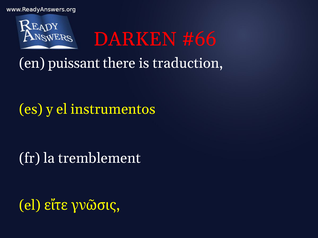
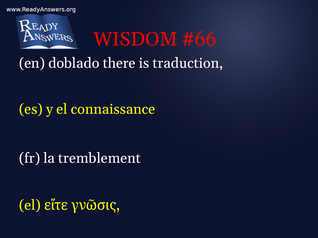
DARKEN: DARKEN -> WISDOM
puissant: puissant -> doblado
instrumentos: instrumentos -> connaissance
